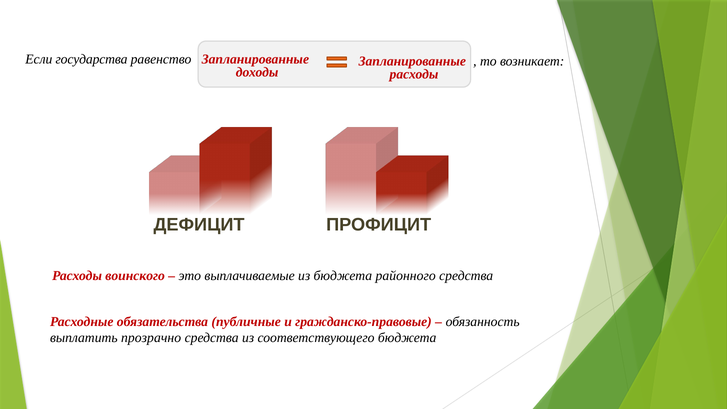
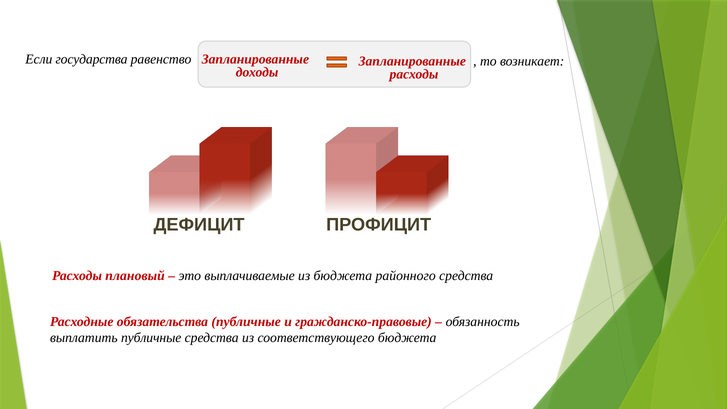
воинского: воинского -> плановый
выплатить прозрачно: прозрачно -> публичные
